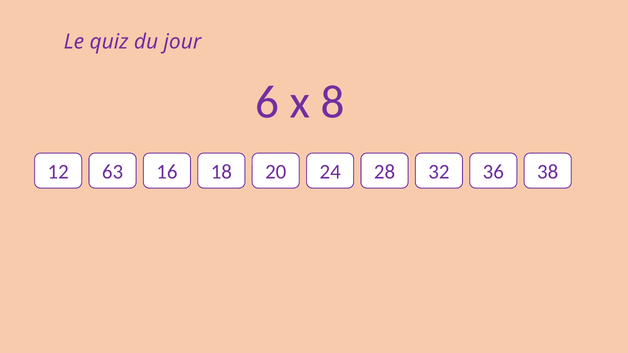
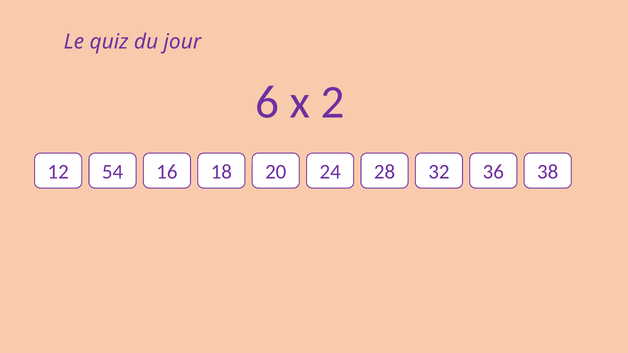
8: 8 -> 2
63: 63 -> 54
